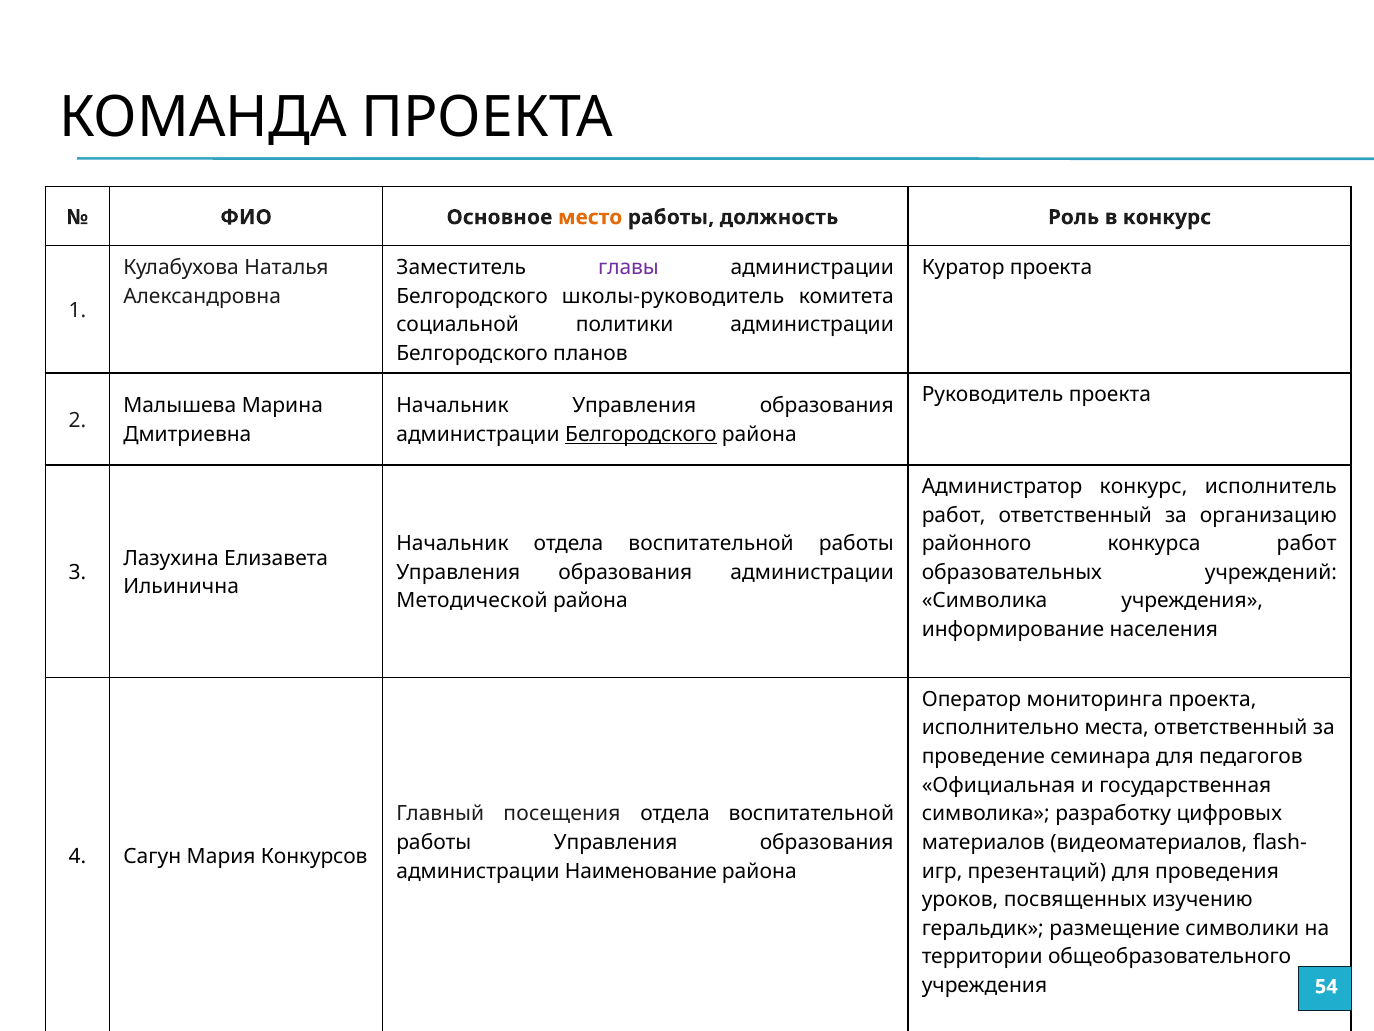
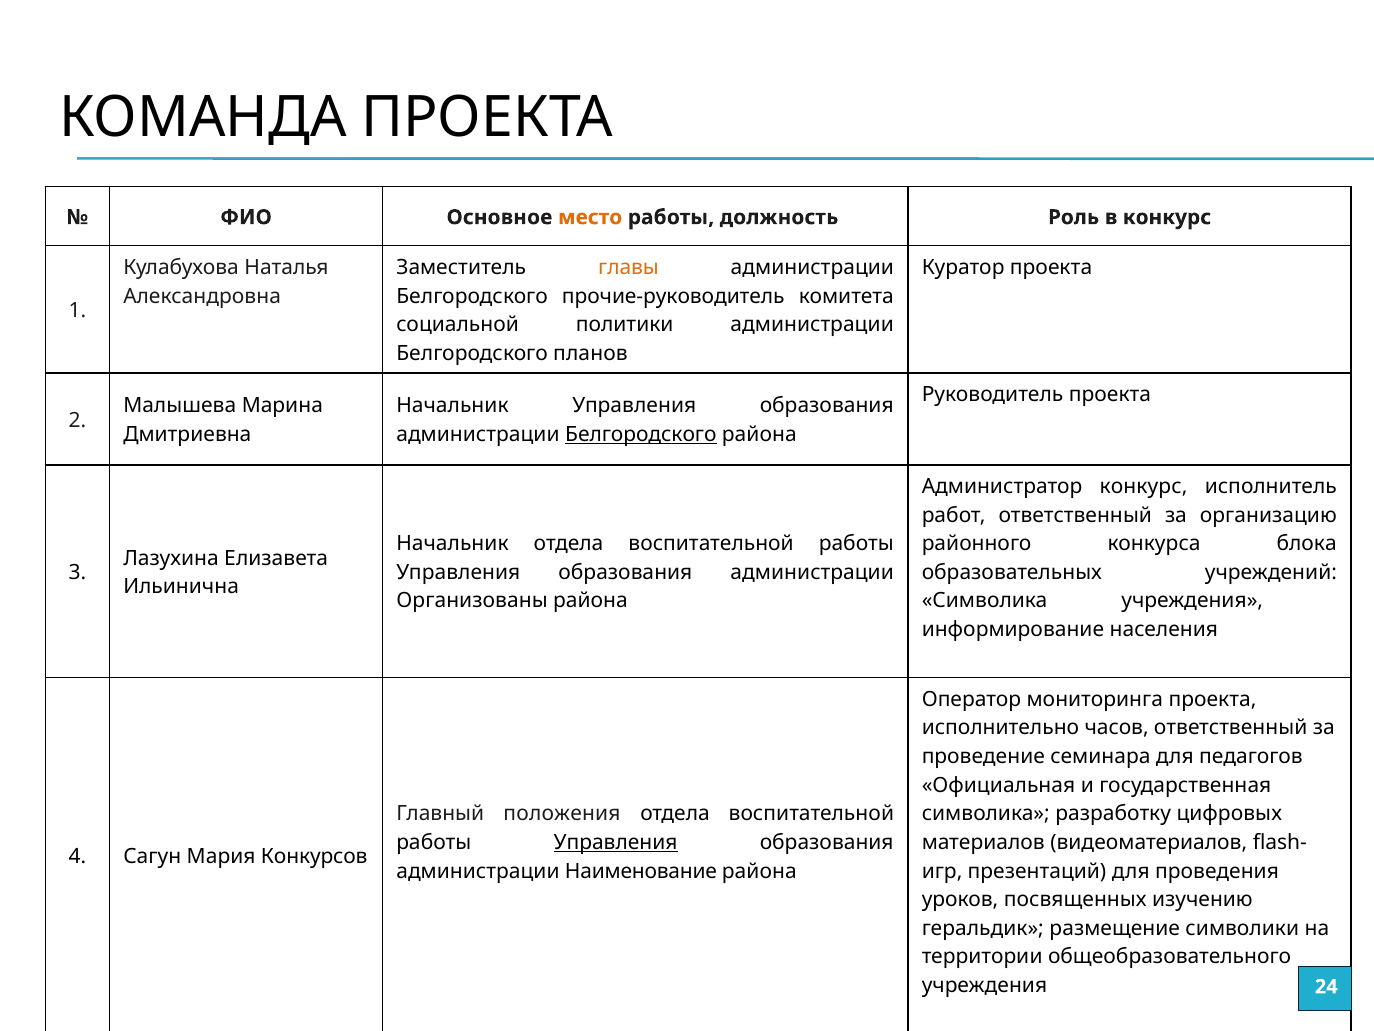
главы colour: purple -> orange
школы-руководитель: школы-руководитель -> прочие-руководитель
конкурса работ: работ -> блока
Методической: Методической -> Организованы
места: места -> часов
посещения: посещения -> положения
Управления at (616, 842) underline: none -> present
54: 54 -> 24
